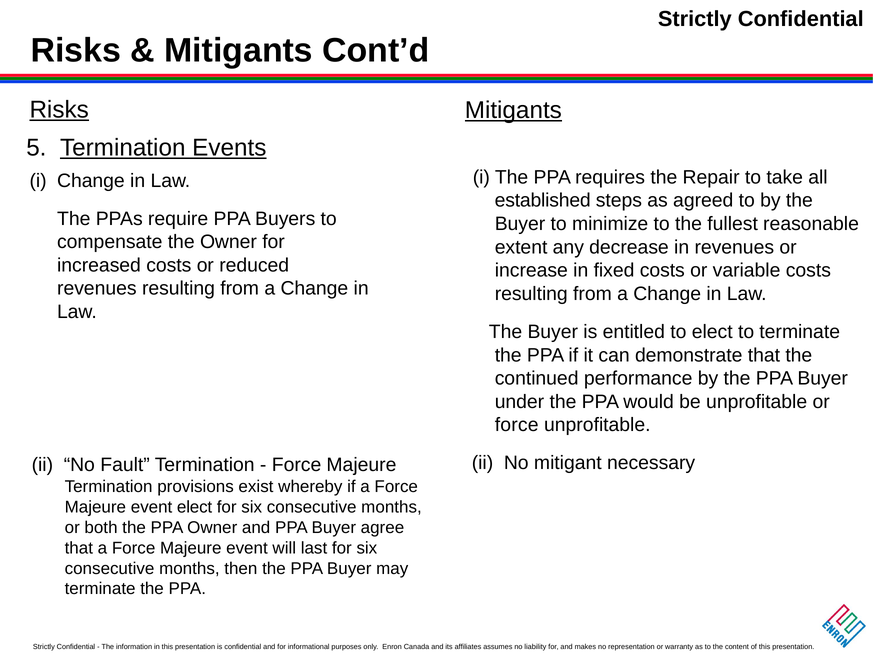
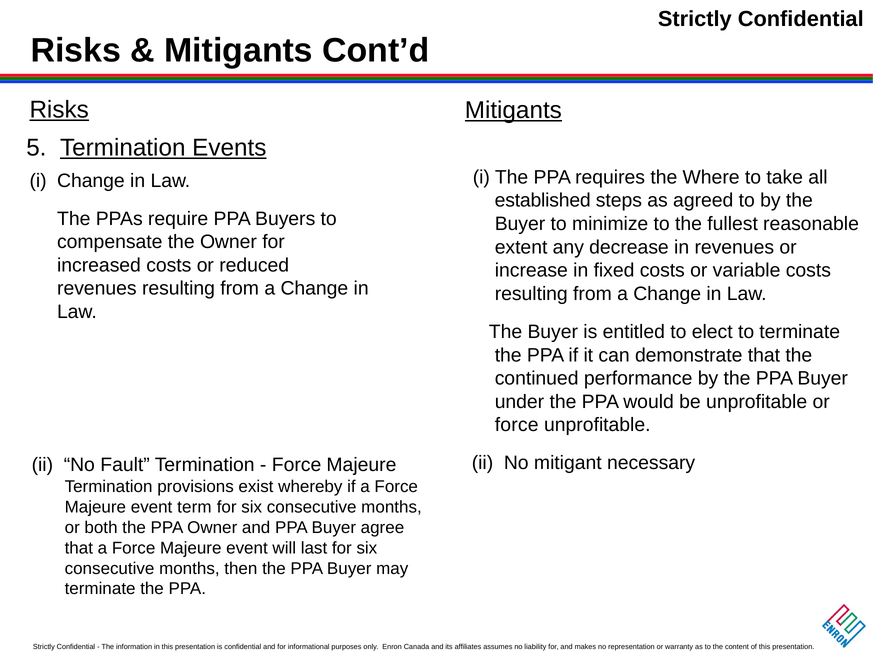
Repair: Repair -> Where
event elect: elect -> term
